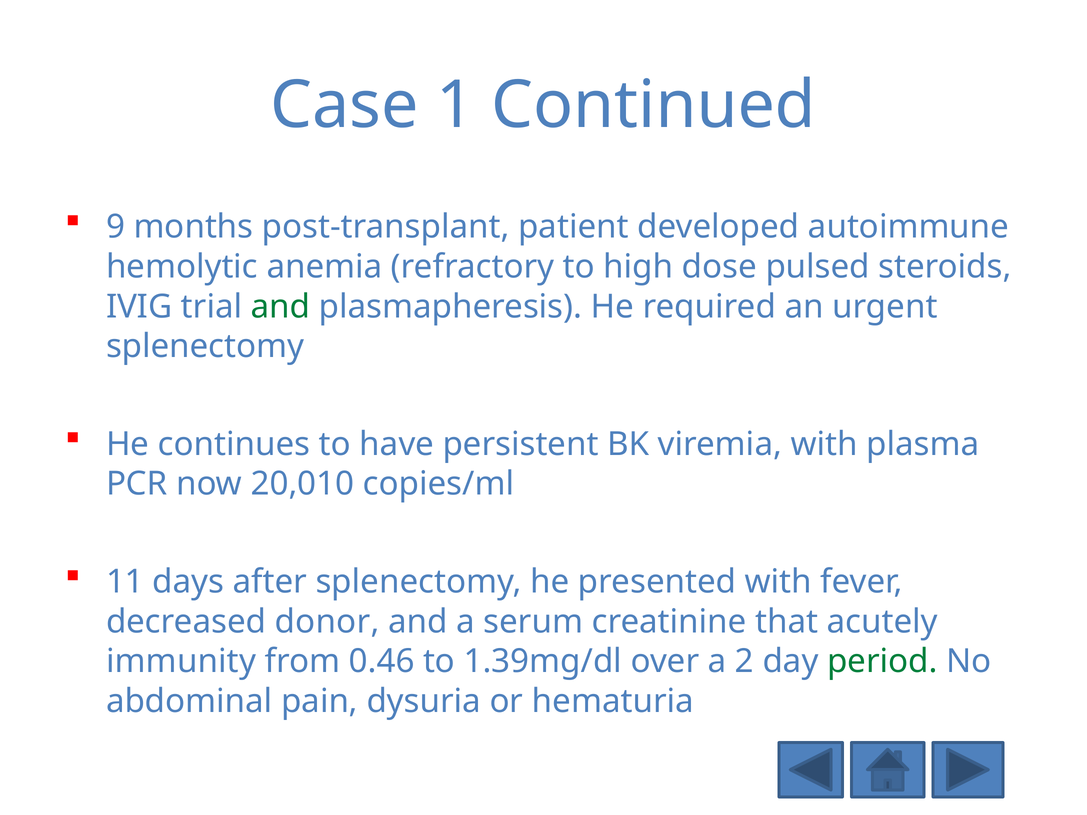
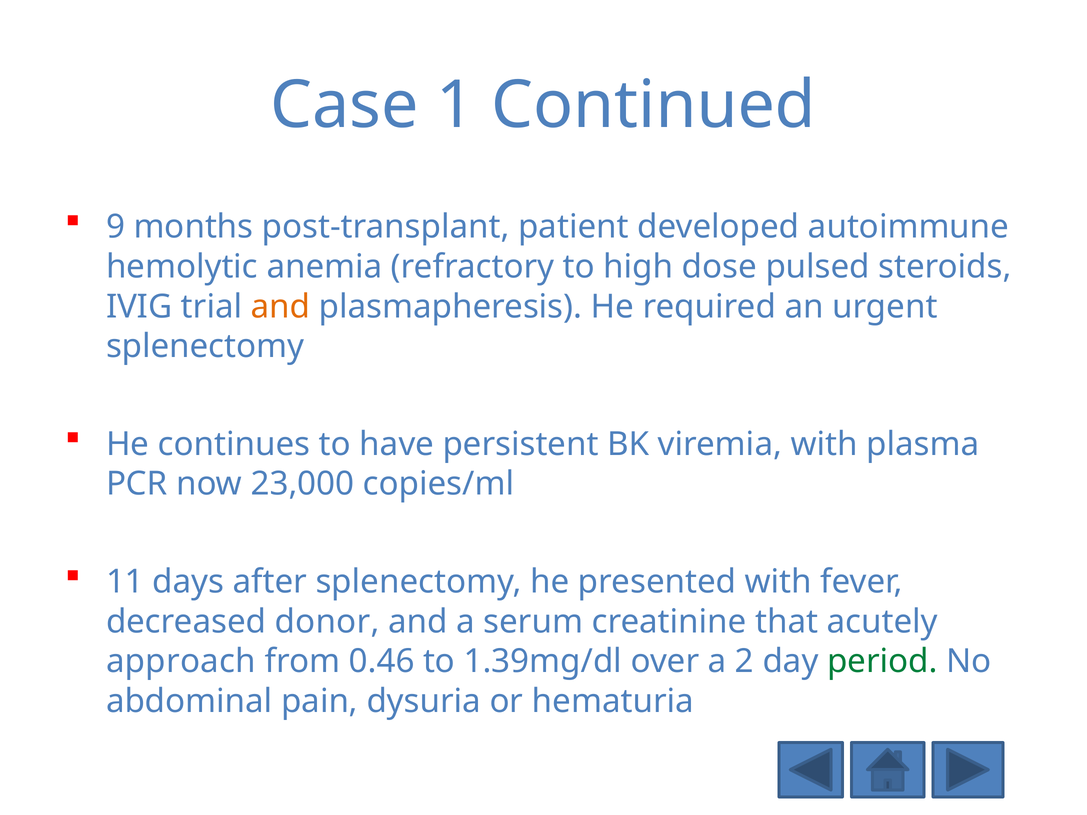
and at (281, 307) colour: green -> orange
20,010: 20,010 -> 23,000
immunity: immunity -> approach
